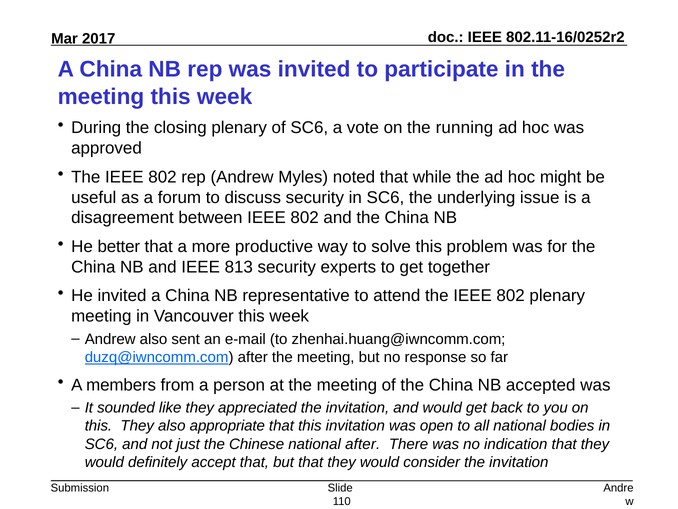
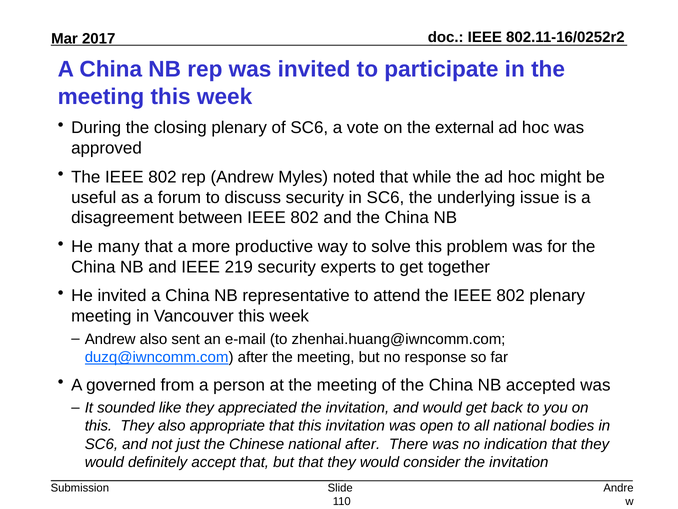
running: running -> external
better: better -> many
813: 813 -> 219
members: members -> governed
